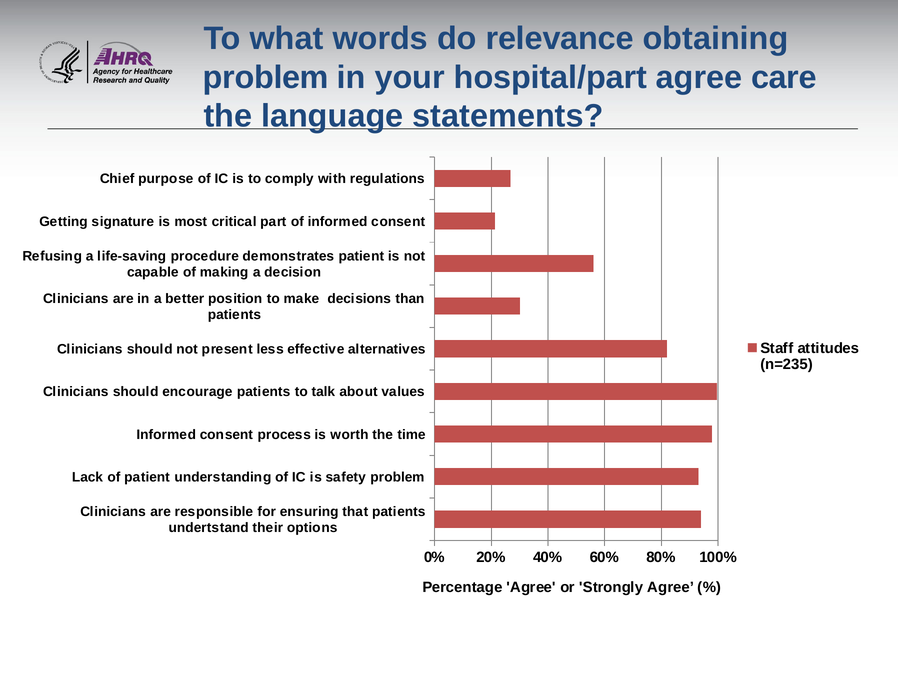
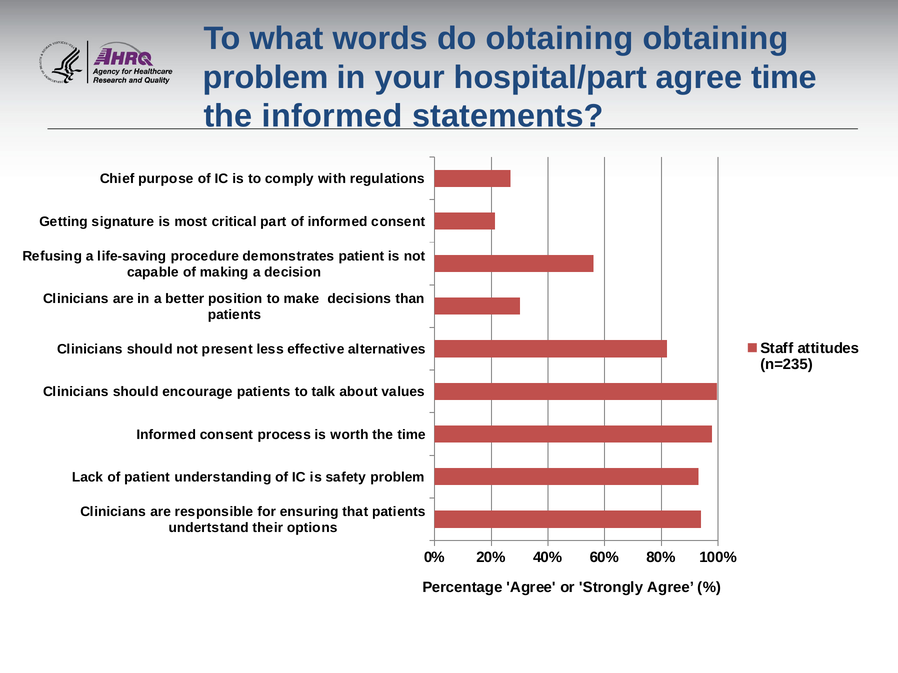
do relevance: relevance -> obtaining
agree care: care -> time
the language: language -> informed
